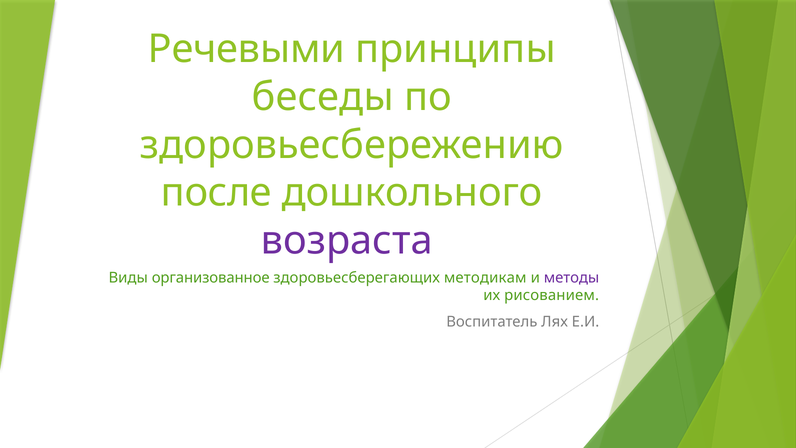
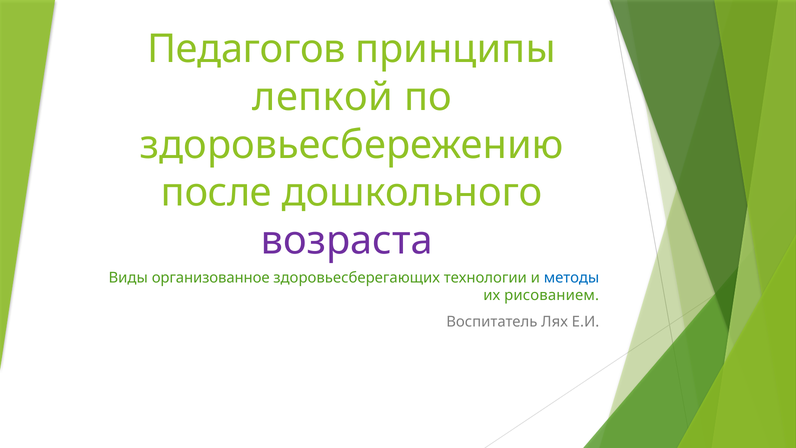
Речевыми: Речевыми -> Педагогов
беседы: беседы -> лепкой
методикам: методикам -> технологии
методы colour: purple -> blue
